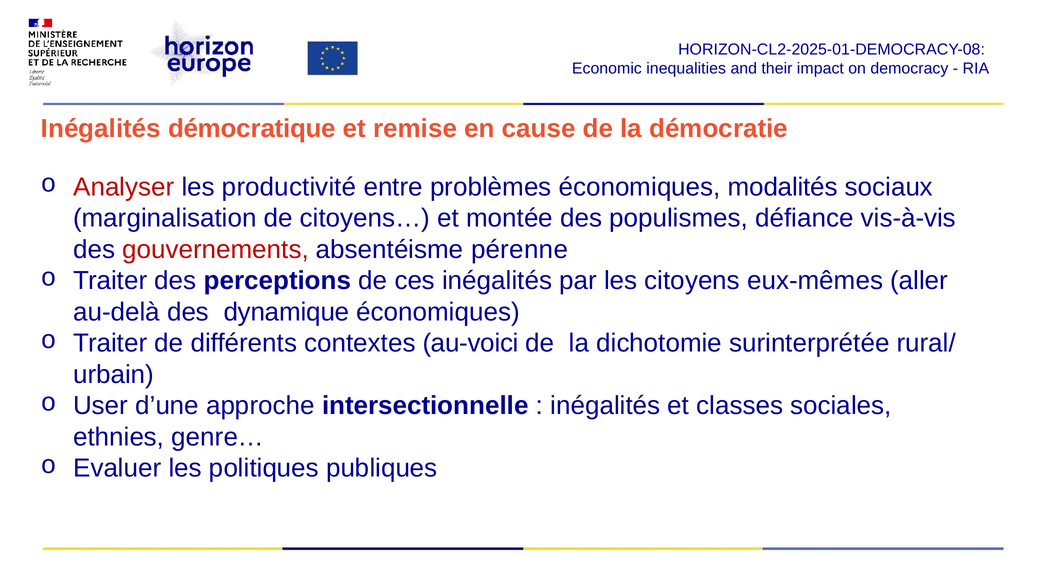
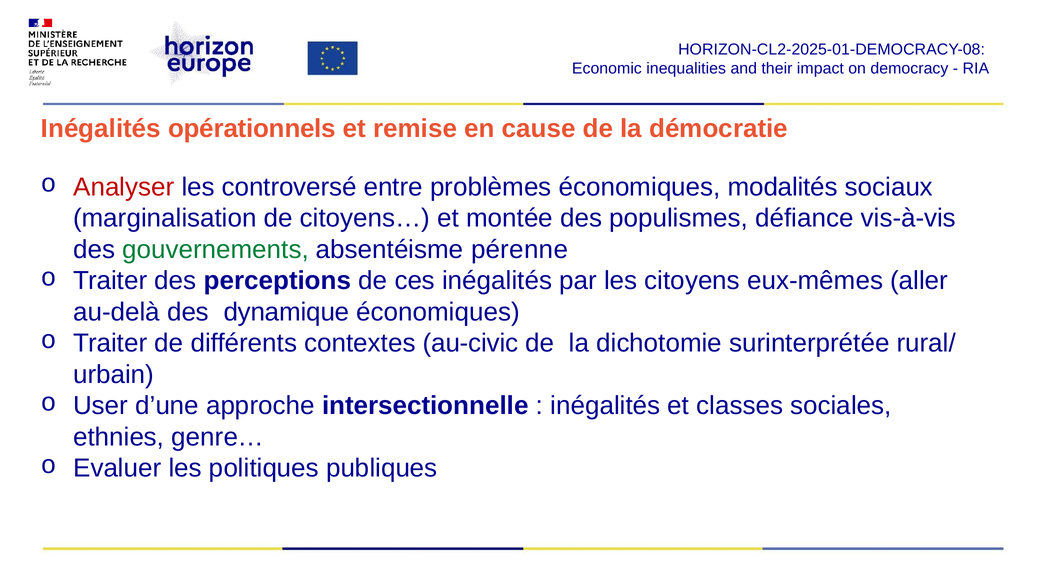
démocratique: démocratique -> opérationnels
productivité: productivité -> controversé
gouvernements colour: red -> green
au-voici: au-voici -> au-civic
